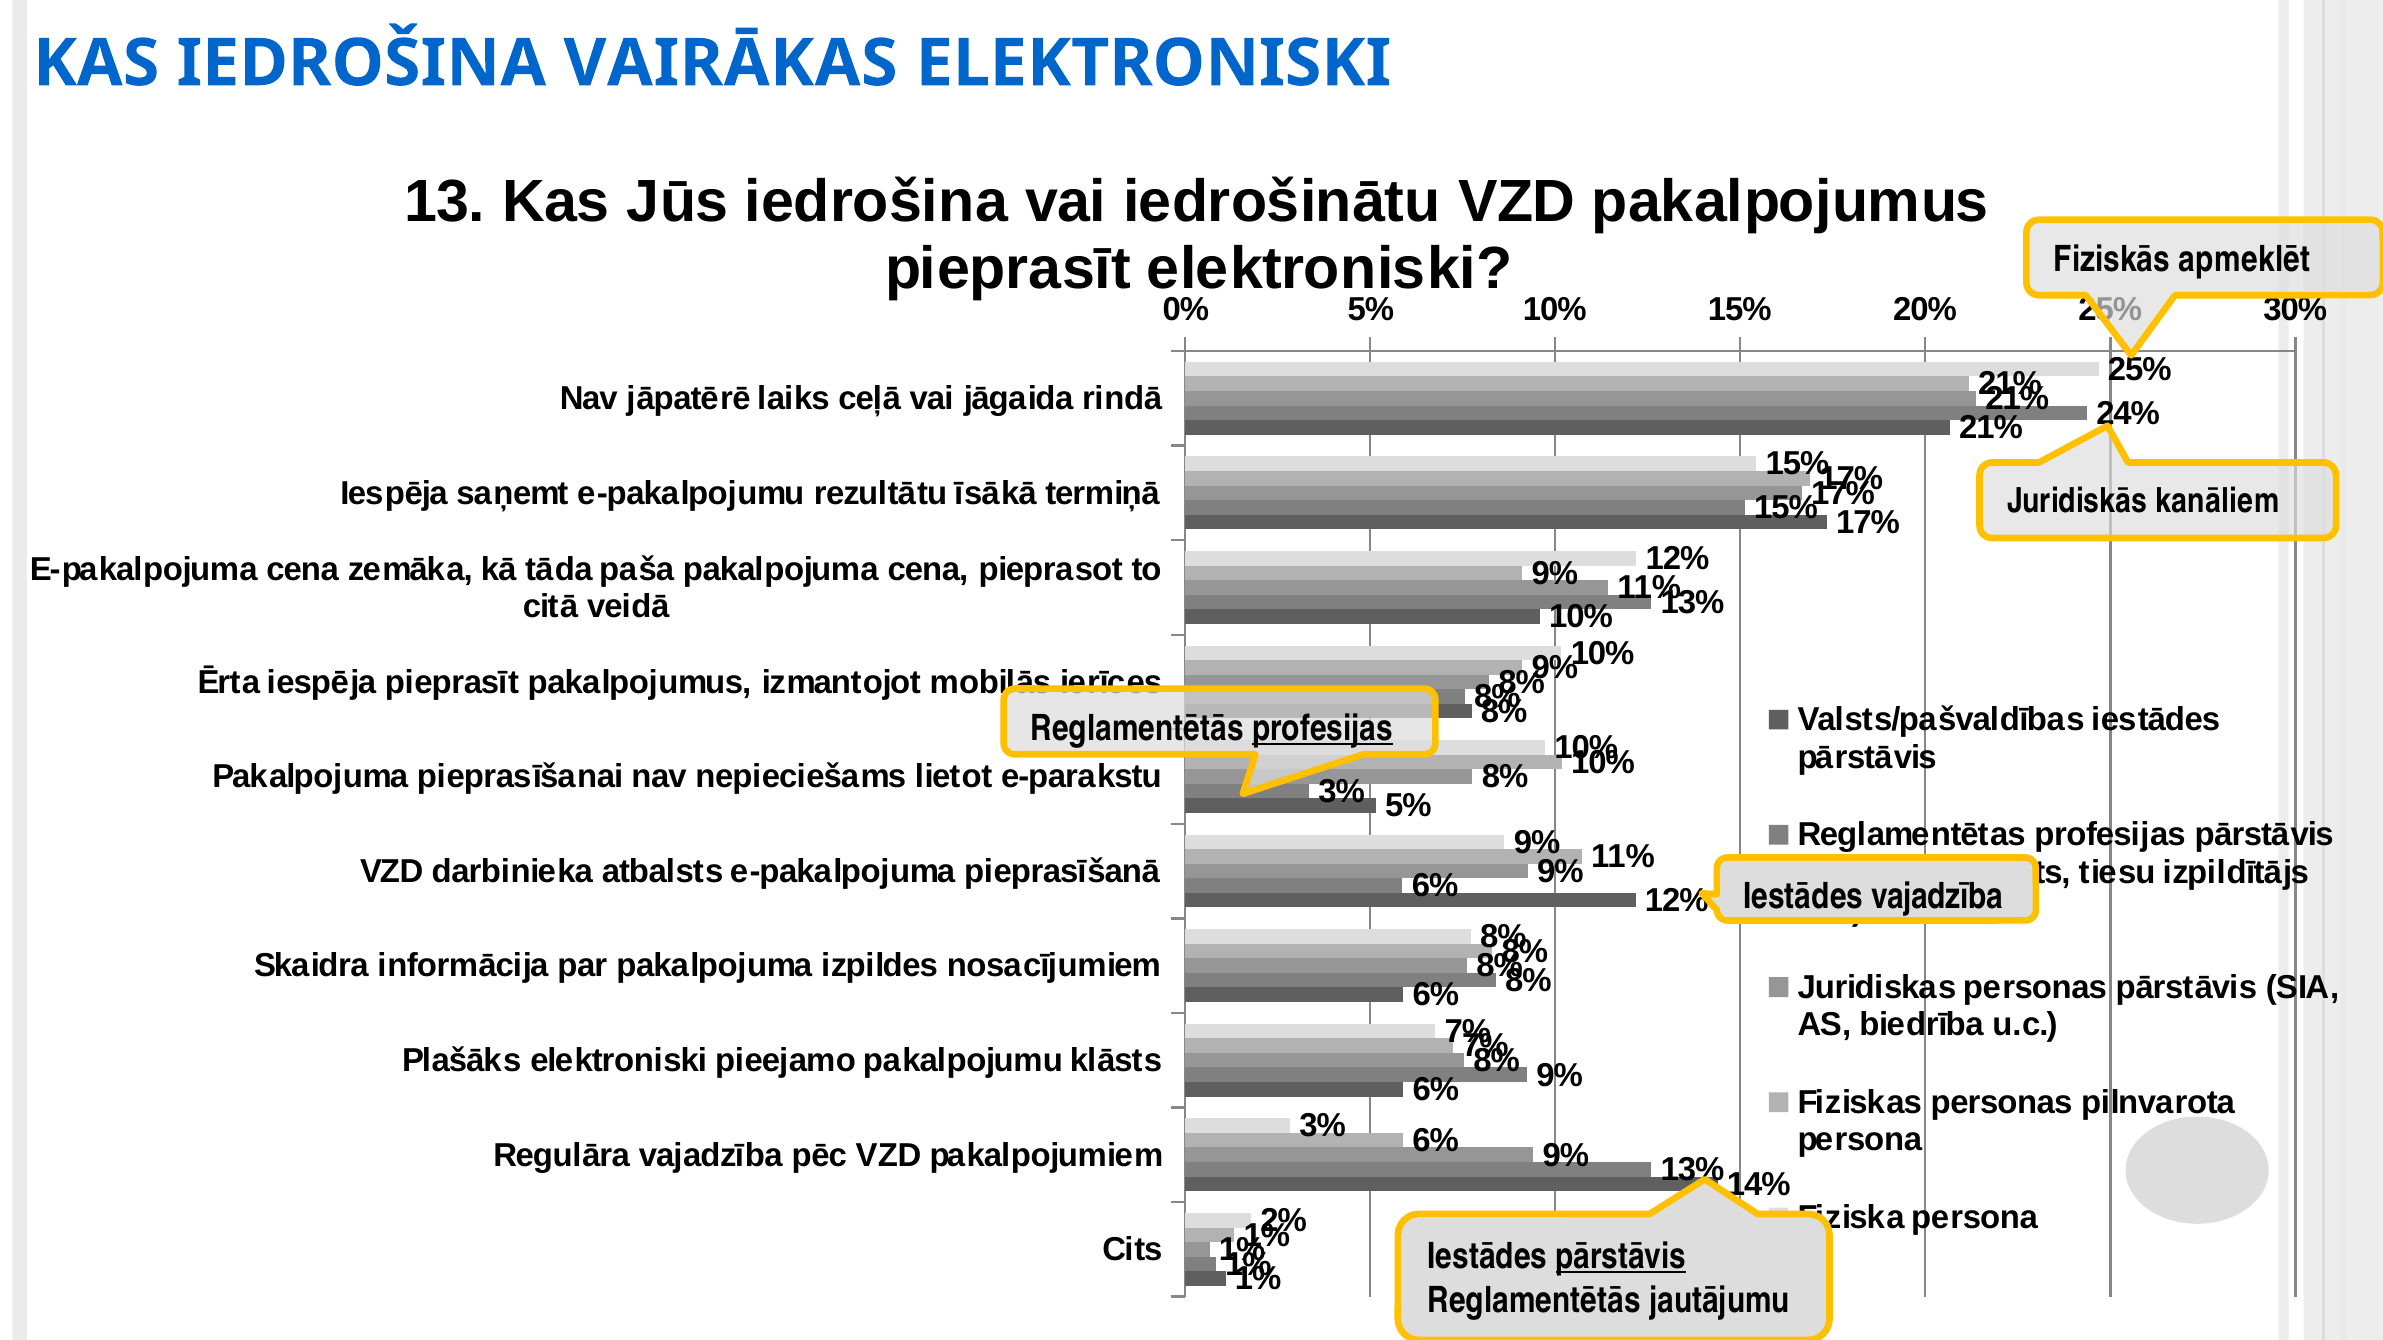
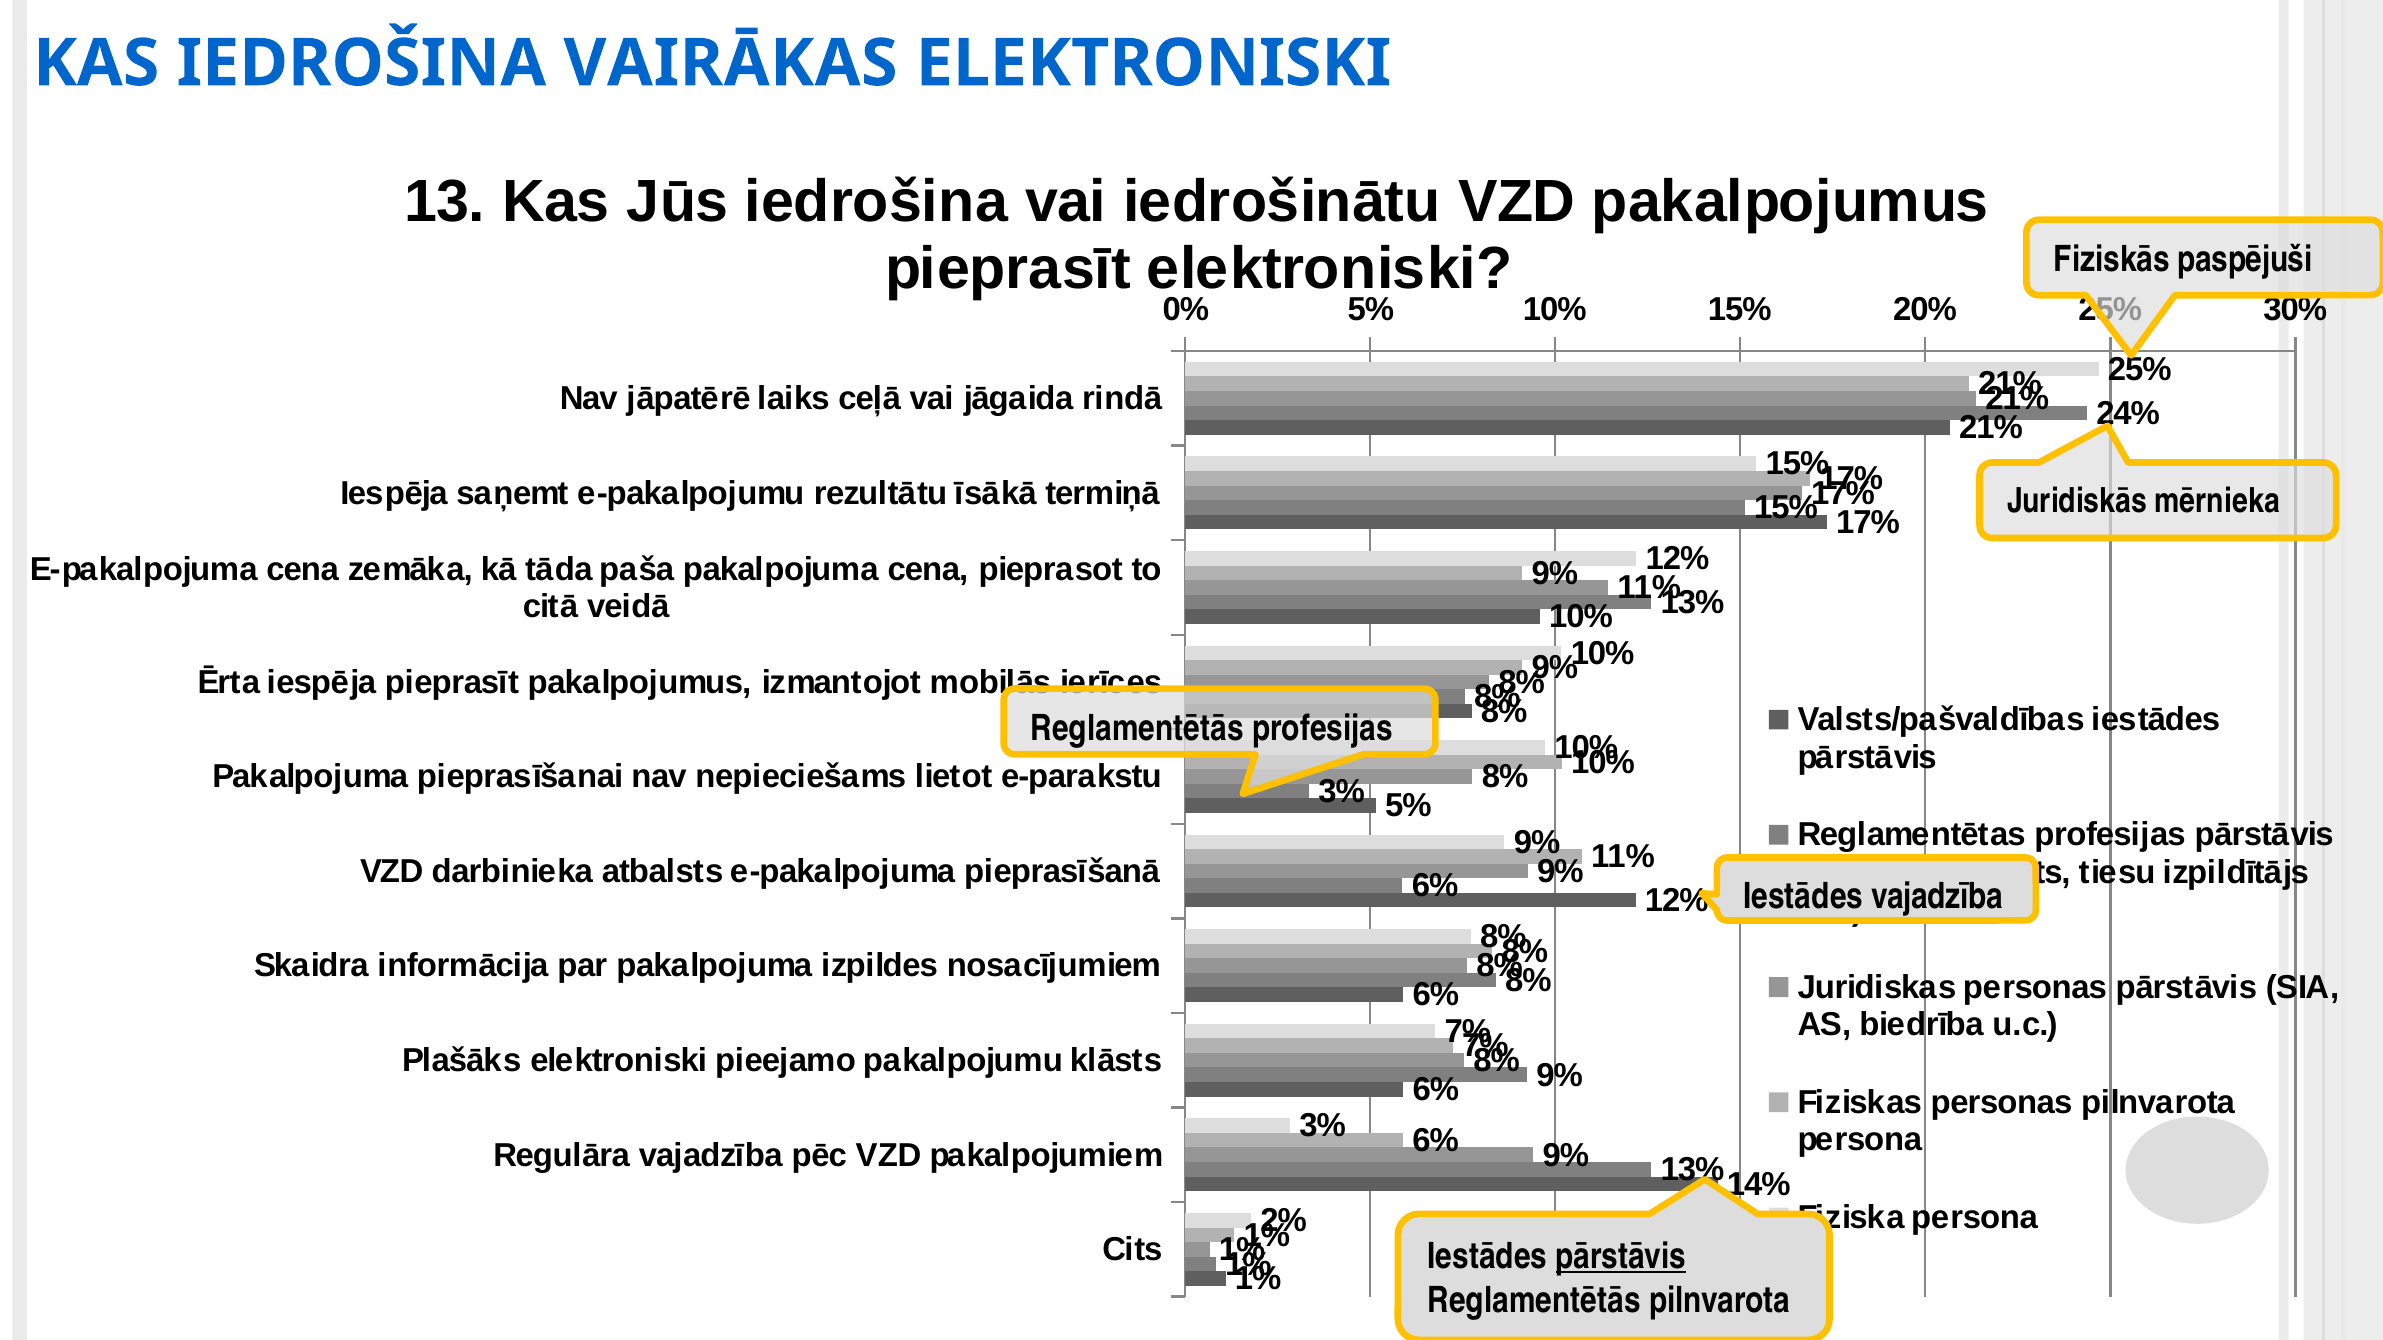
apmeklēt: apmeklēt -> paspējuši
kanāliem: kanāliem -> mērnieka
profesijas at (1323, 728) underline: present -> none
Reglamentētās jautājumu: jautājumu -> pilnvarota
